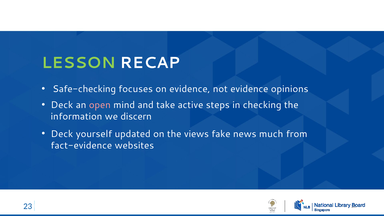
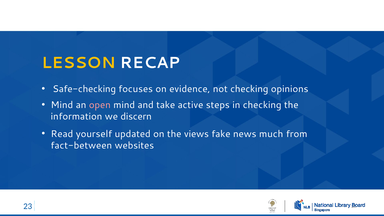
LESSON colour: light green -> yellow
not evidence: evidence -> checking
Deck at (62, 105): Deck -> Mind
Deck at (62, 134): Deck -> Read
fact-evidence: fact-evidence -> fact-between
